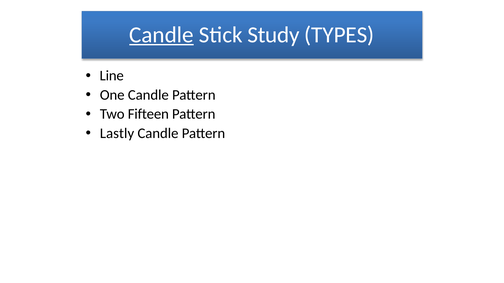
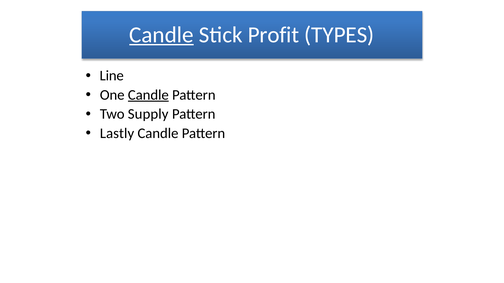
Study: Study -> Profit
Candle at (148, 95) underline: none -> present
Fifteen: Fifteen -> Supply
